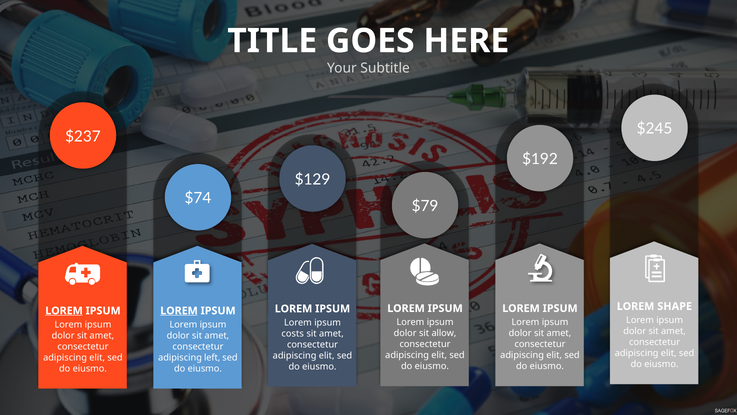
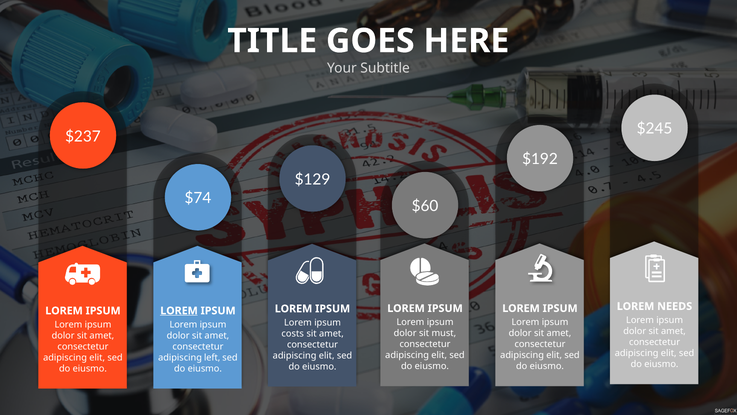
$79: $79 -> $60
SHAPE: SHAPE -> NEEDS
LOREM at (64, 310) underline: present -> none
allow: allow -> must
